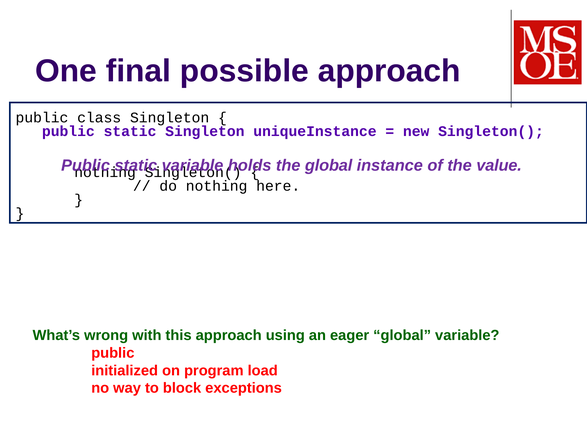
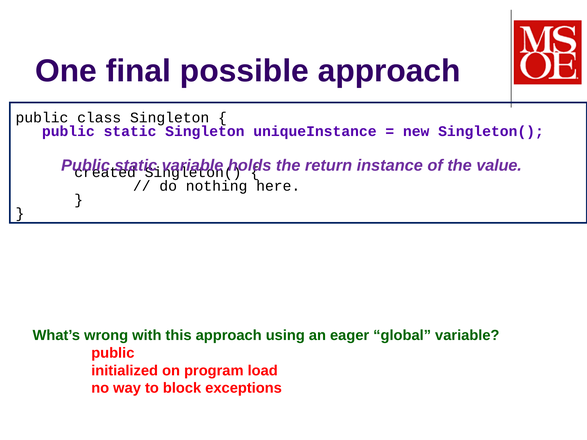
the global: global -> return
nothing at (105, 172): nothing -> created
